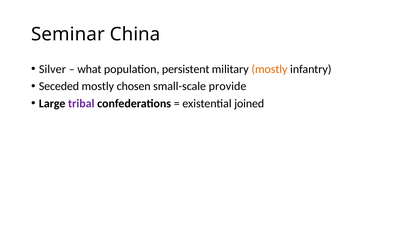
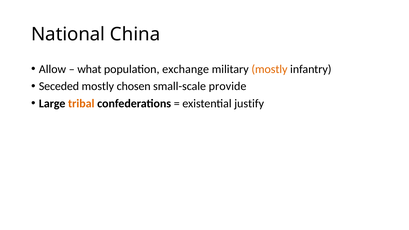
Seminar: Seminar -> National
Silver: Silver -> Allow
persistent: persistent -> exchange
tribal colour: purple -> orange
joined: joined -> justify
